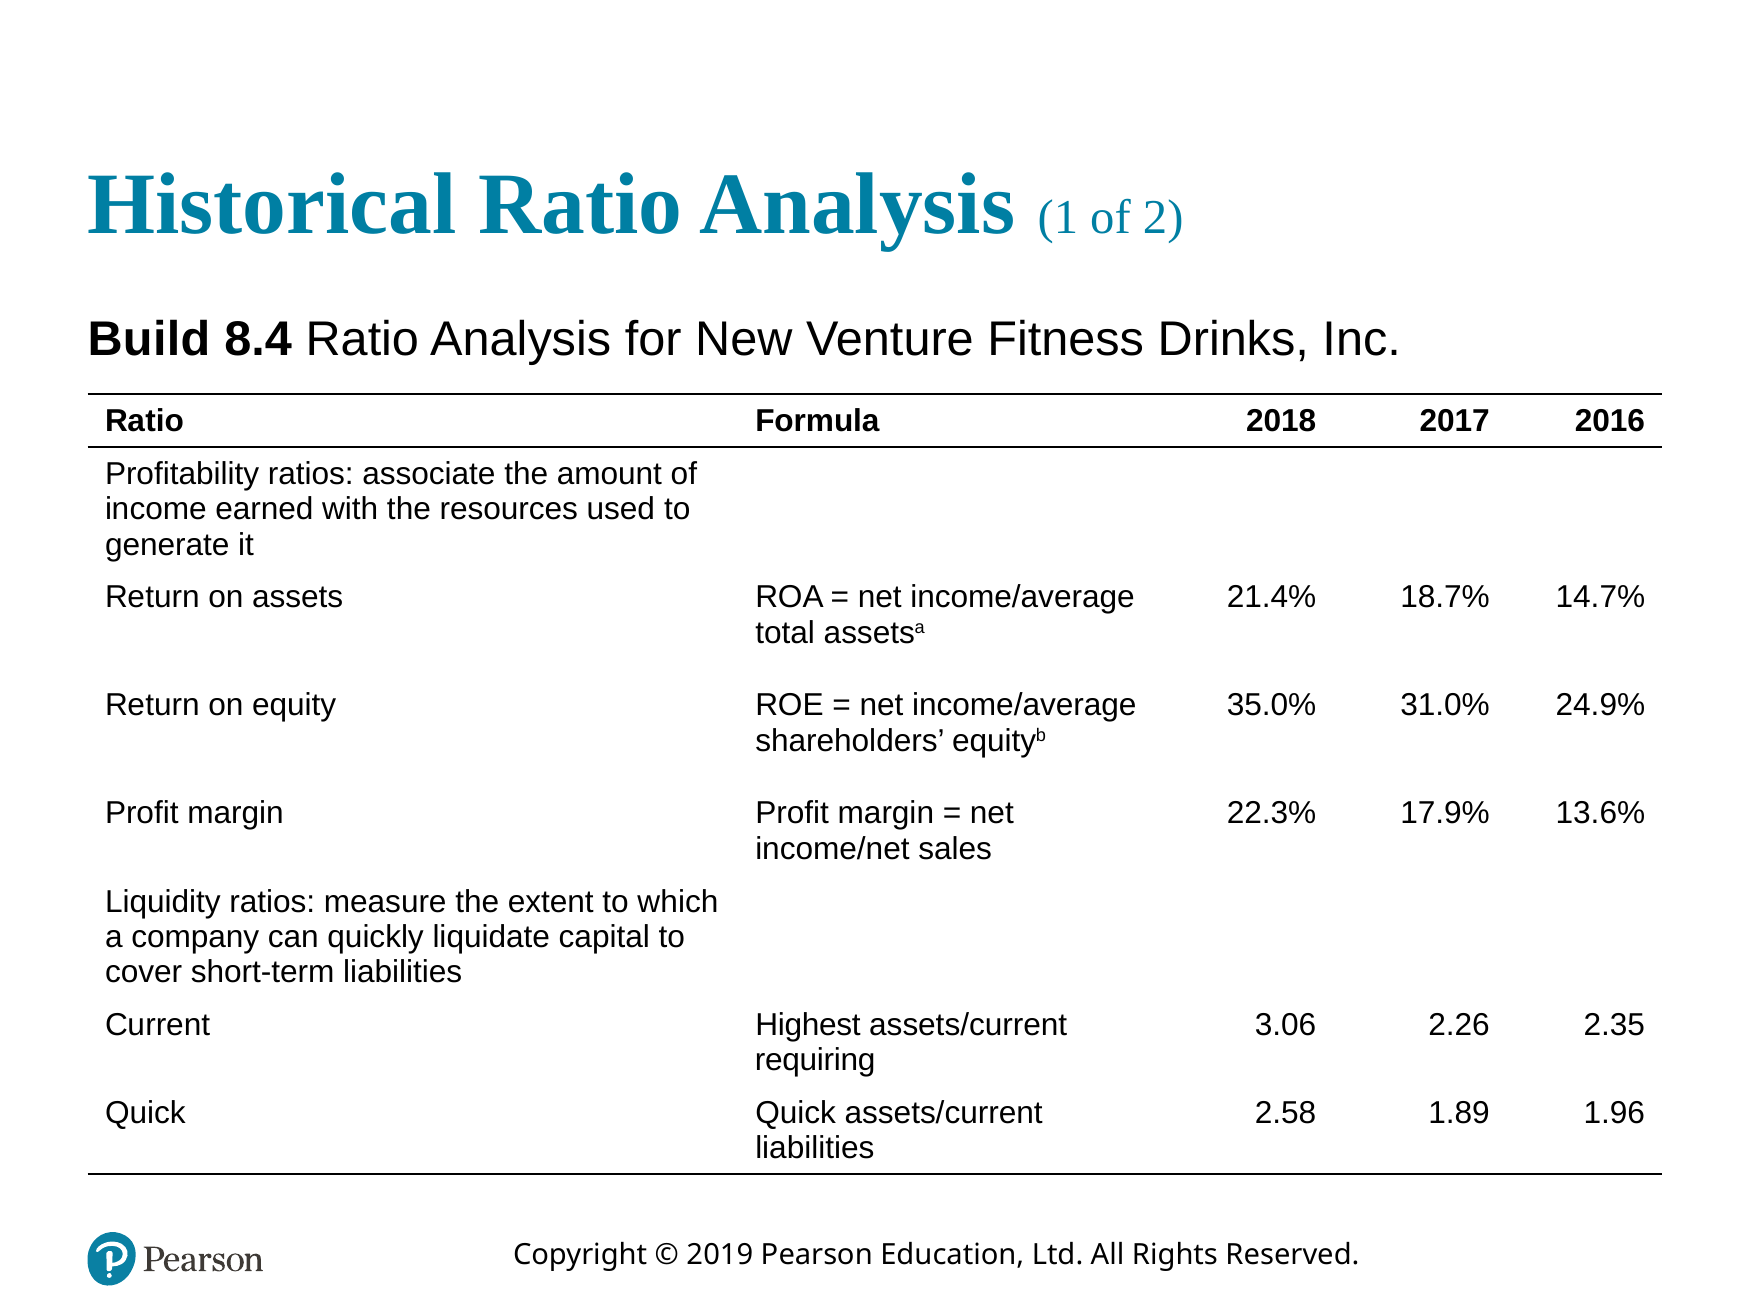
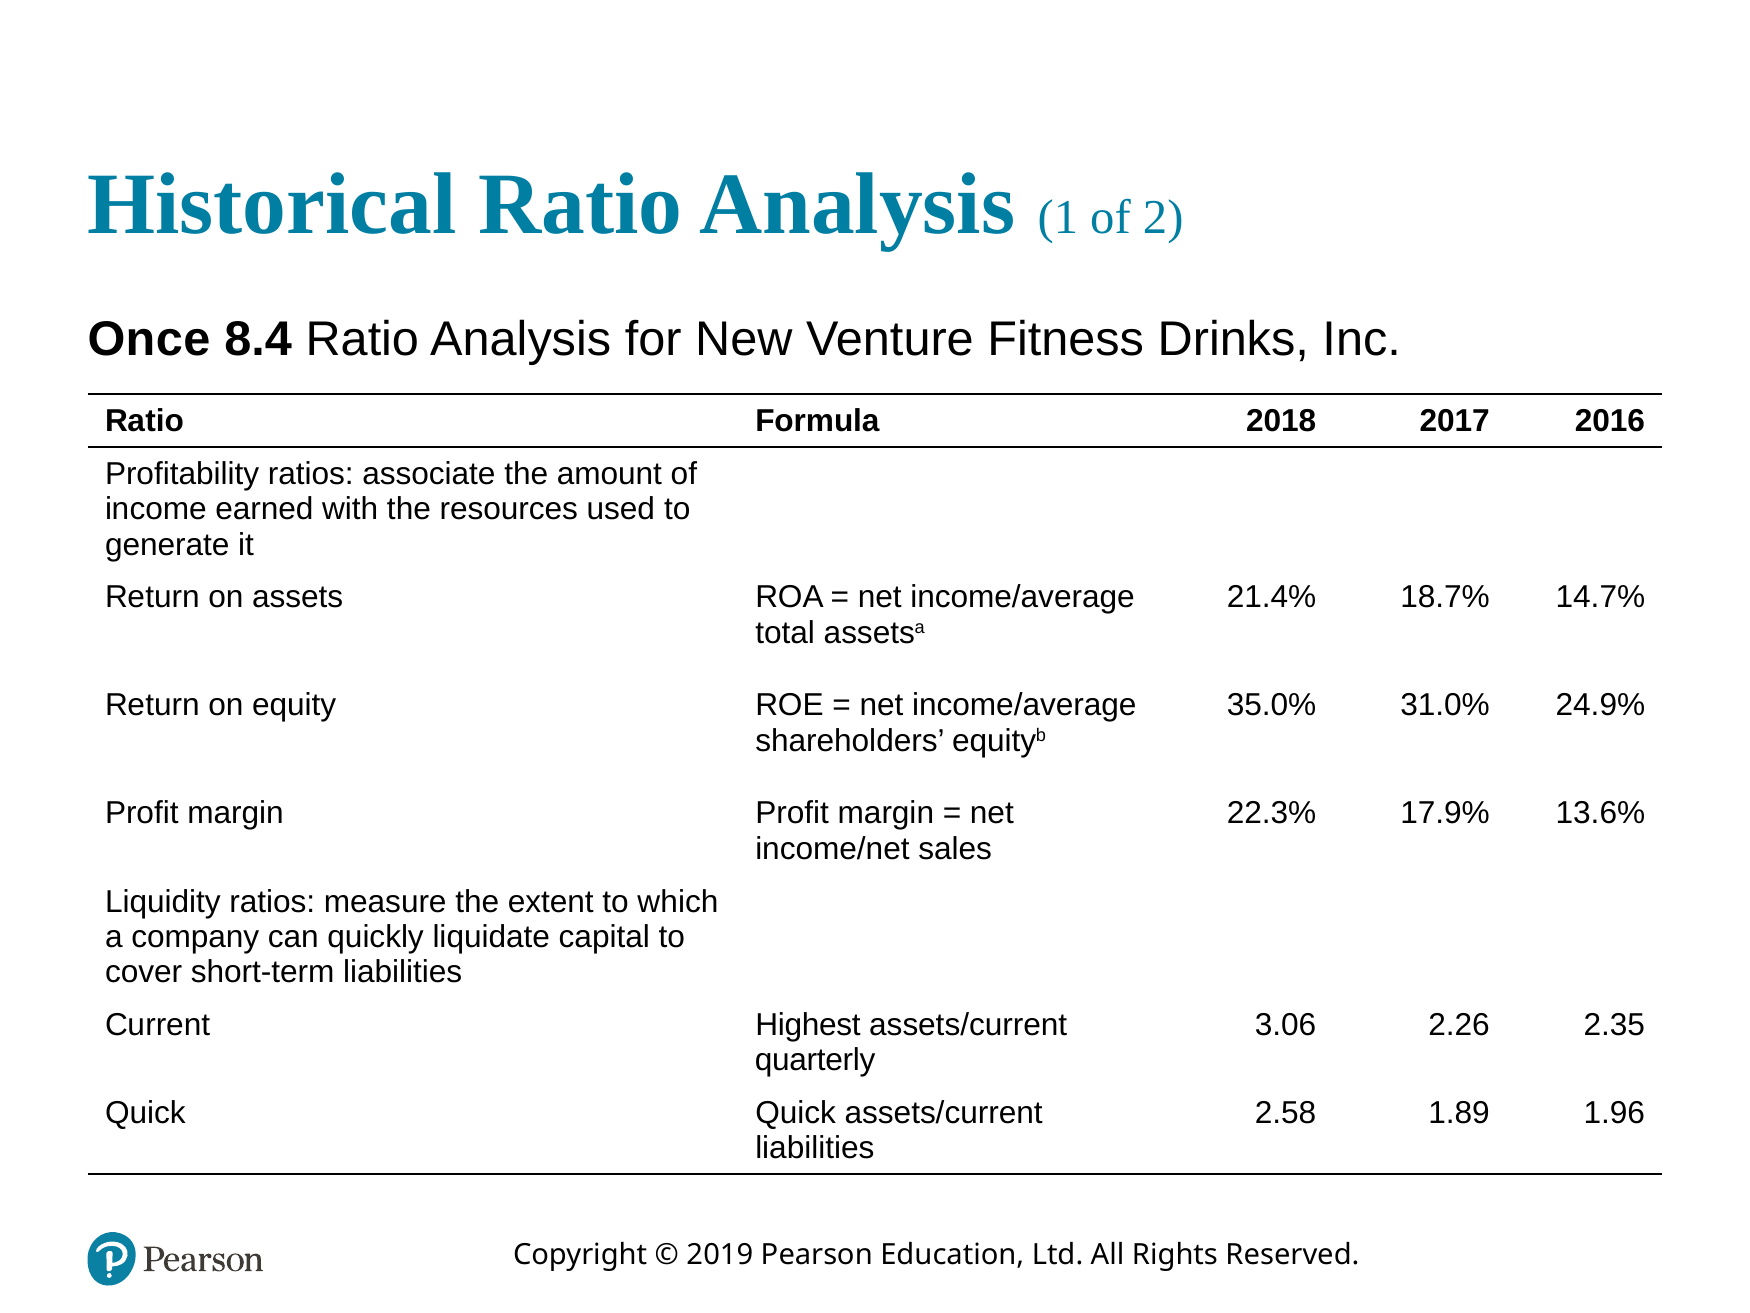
Build: Build -> Once
requiring: requiring -> quarterly
